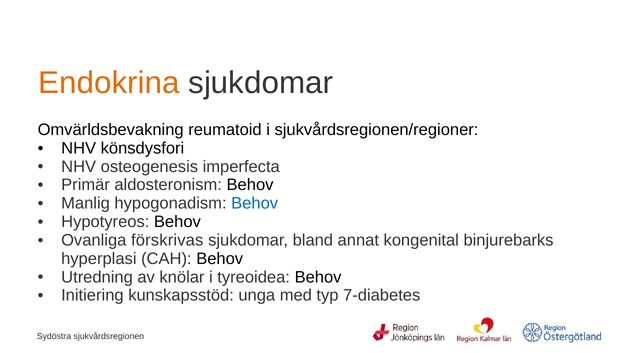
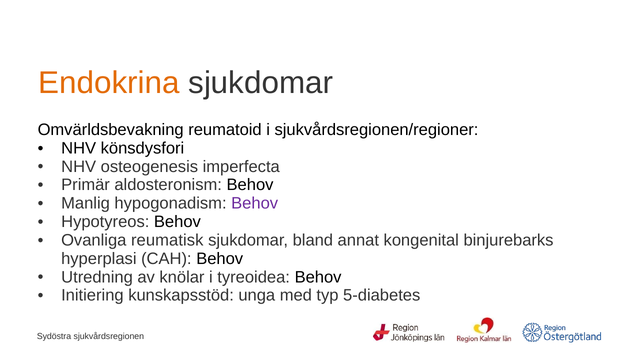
Behov at (255, 204) colour: blue -> purple
förskrivas: förskrivas -> reumatisk
7-diabetes: 7-diabetes -> 5-diabetes
